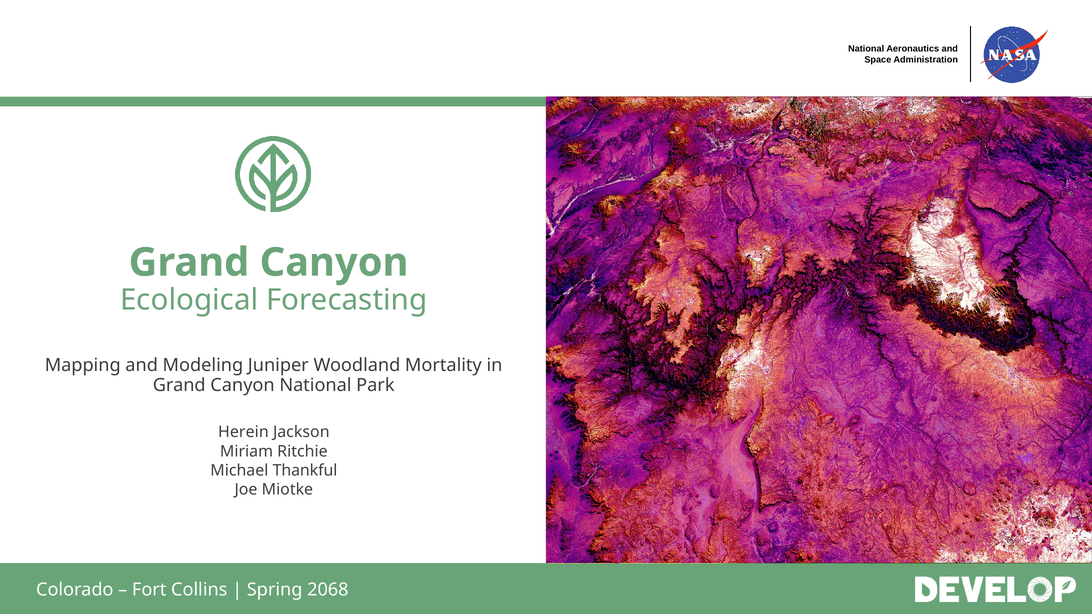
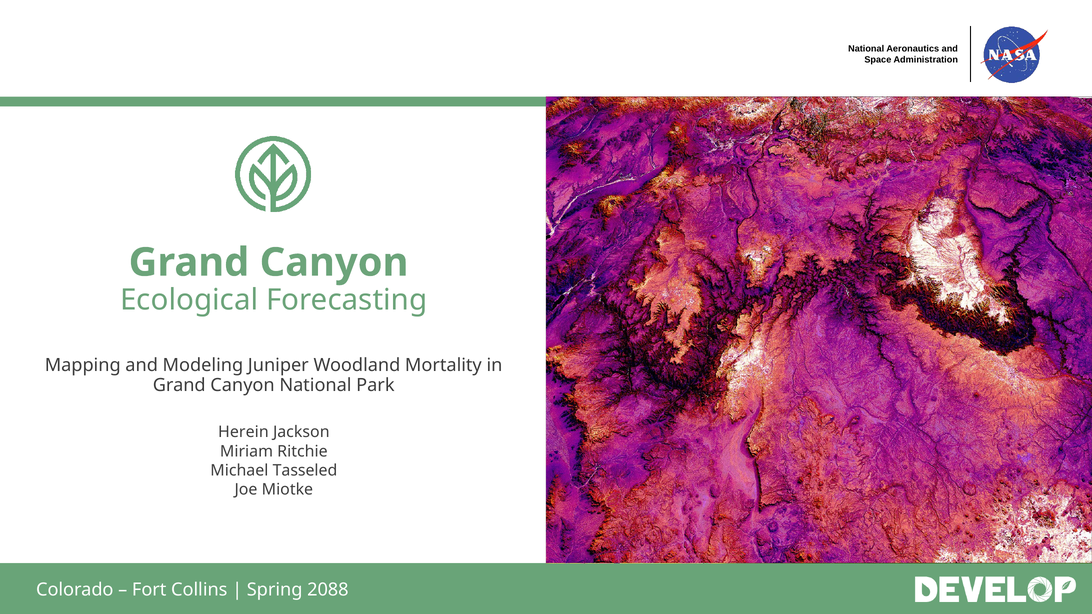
Thankful: Thankful -> Tasseled
2068: 2068 -> 2088
